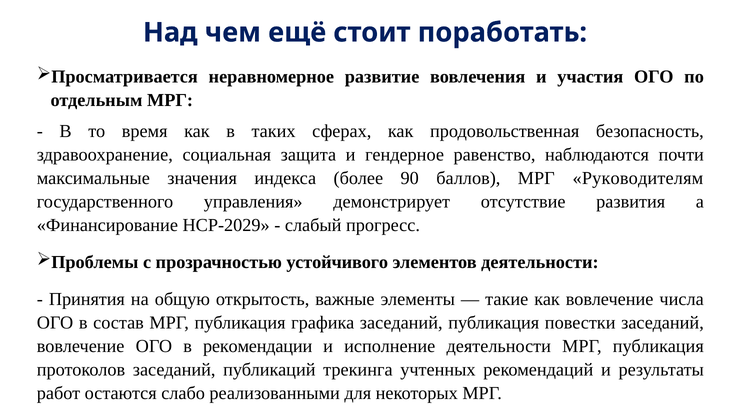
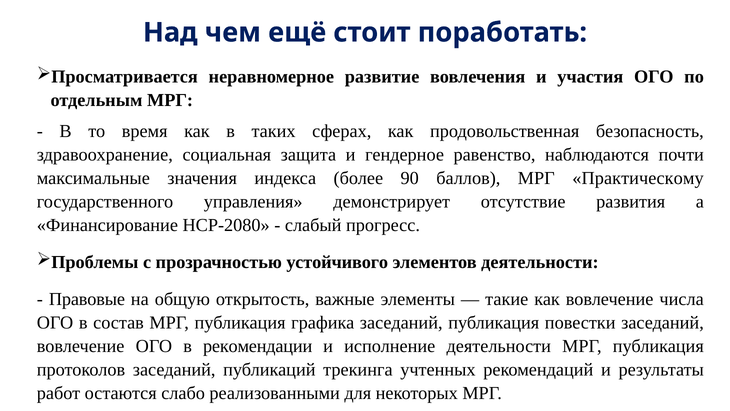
Руководителям: Руководителям -> Практическому
НСР-2029: НСР-2029 -> НСР-2080
Принятия: Принятия -> Правовые
